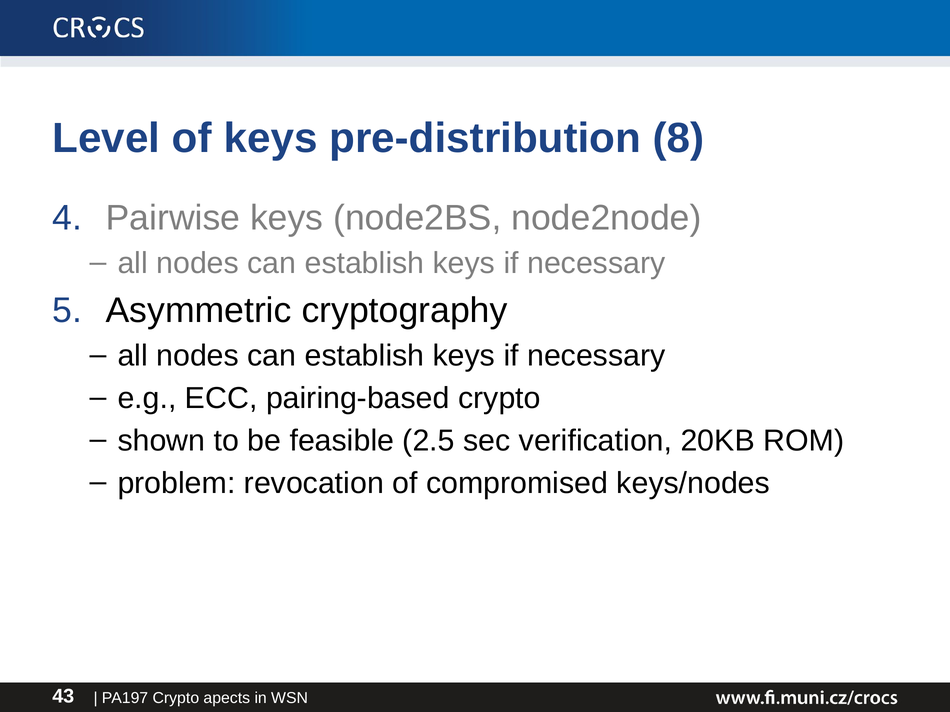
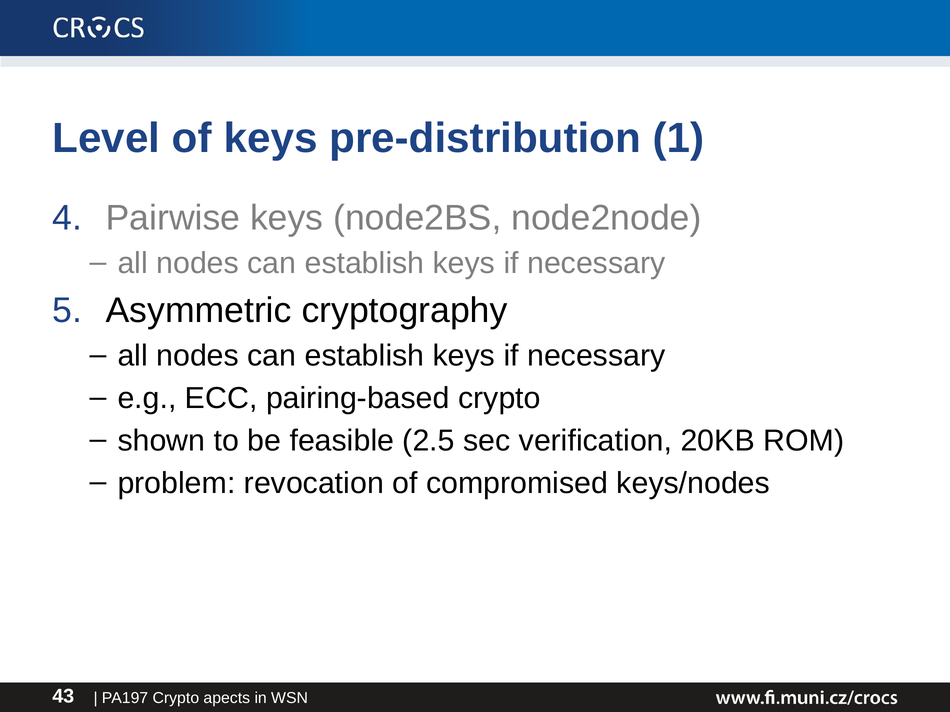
8: 8 -> 1
